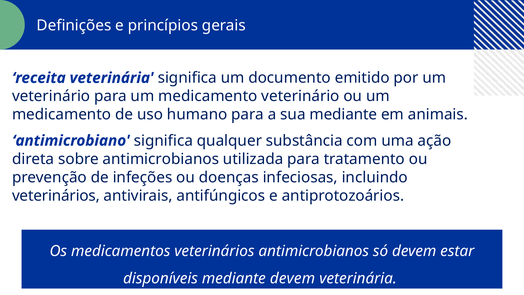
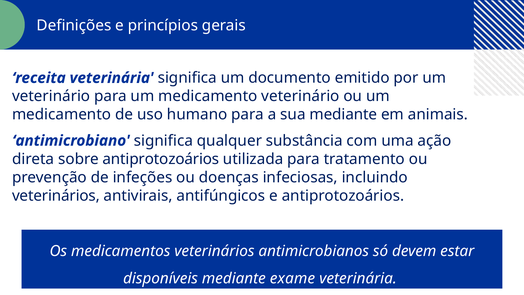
sobre antimicrobianos: antimicrobianos -> antiprotozoários
mediante devem: devem -> exame
